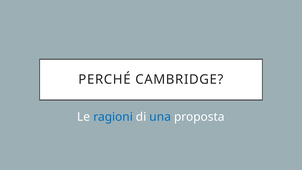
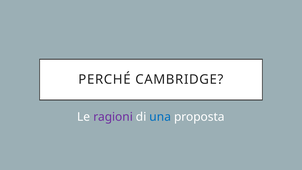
ragioni colour: blue -> purple
